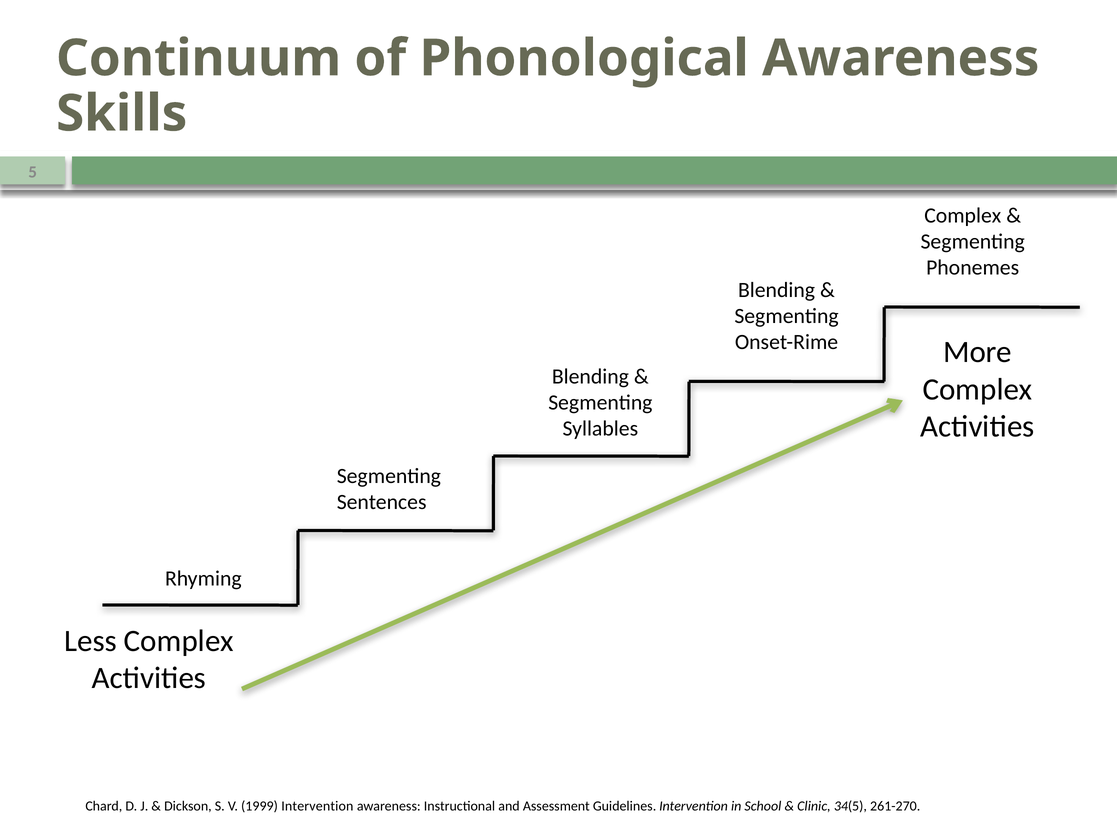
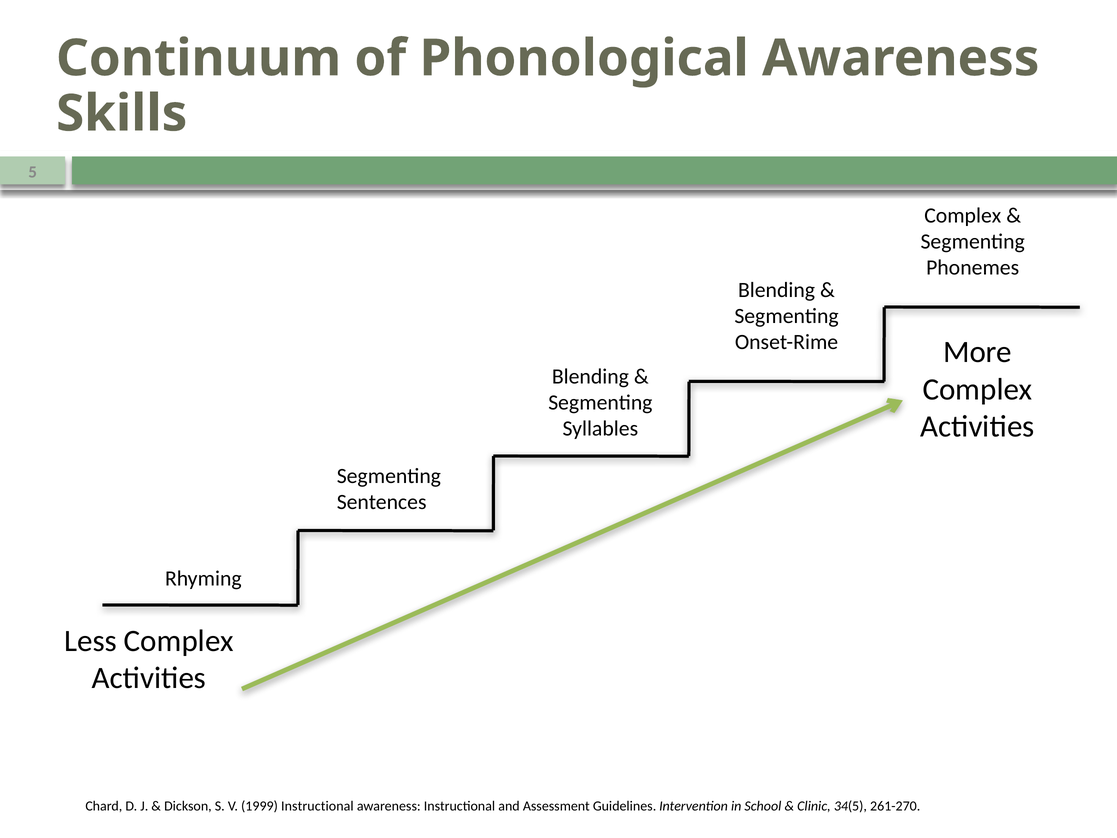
1999 Intervention: Intervention -> Instructional
